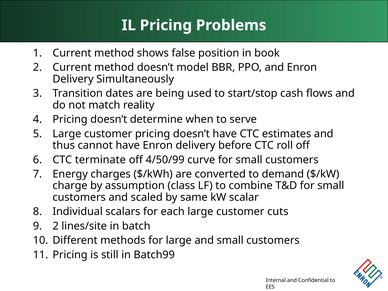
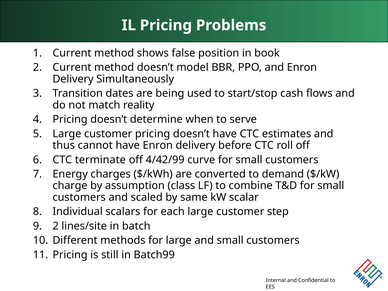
4/50/99: 4/50/99 -> 4/42/99
cuts: cuts -> step
